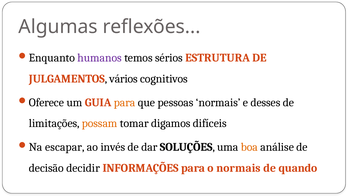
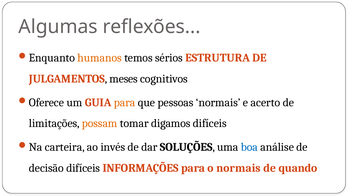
humanos colour: purple -> orange
vários: vários -> meses
desses: desses -> acerto
escapar: escapar -> carteira
boa colour: orange -> blue
decisão decidir: decidir -> difíceis
